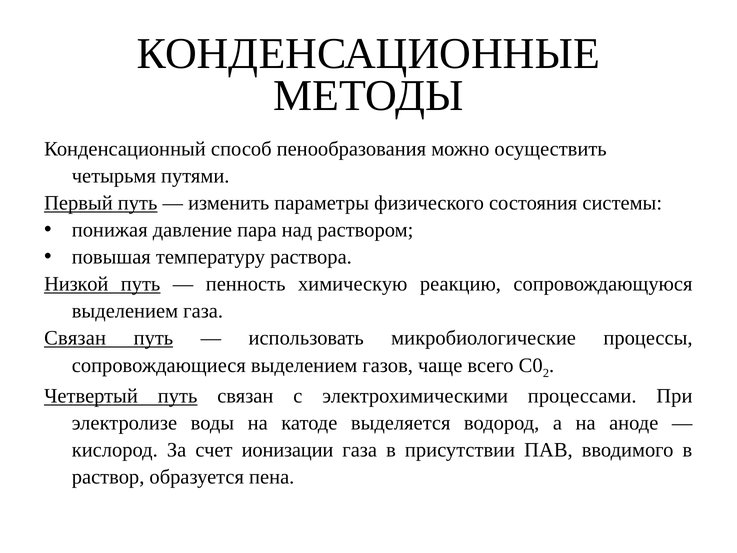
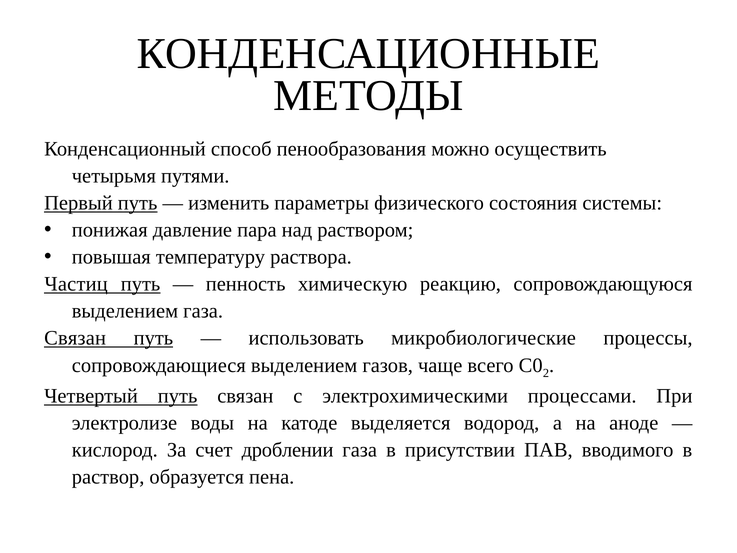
Низкой: Низкой -> Частиц
ионизации: ионизации -> дроблении
